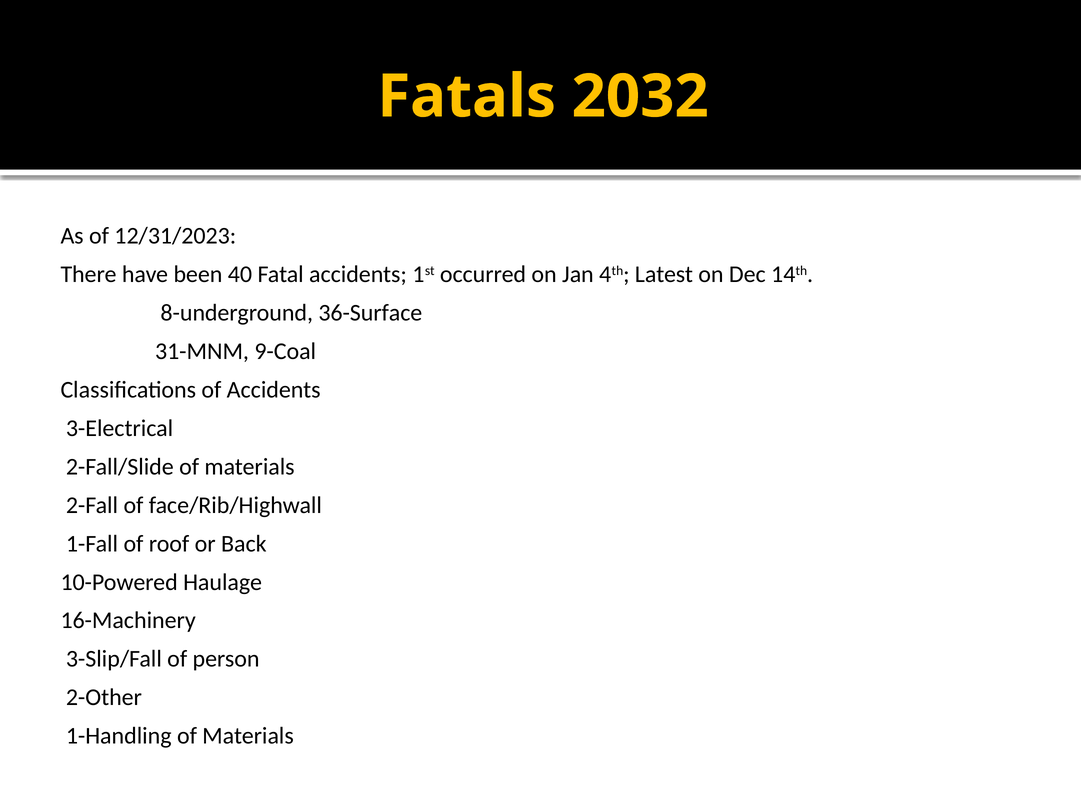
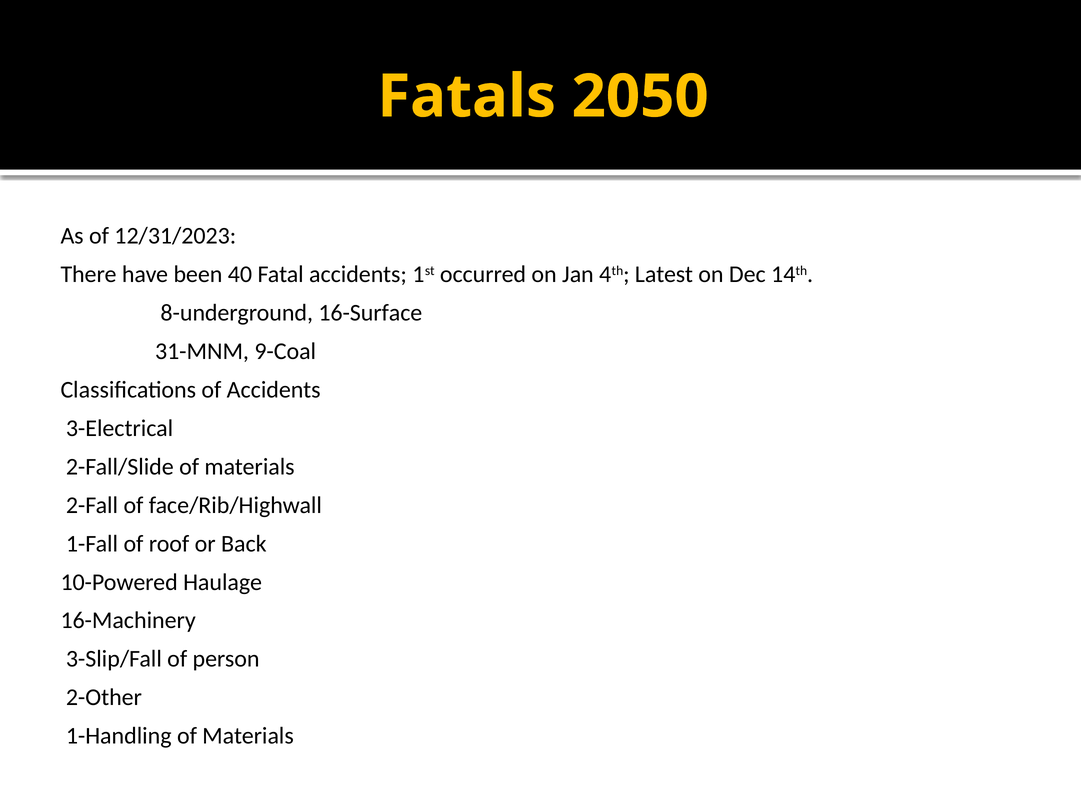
2032: 2032 -> 2050
36-Surface: 36-Surface -> 16-Surface
